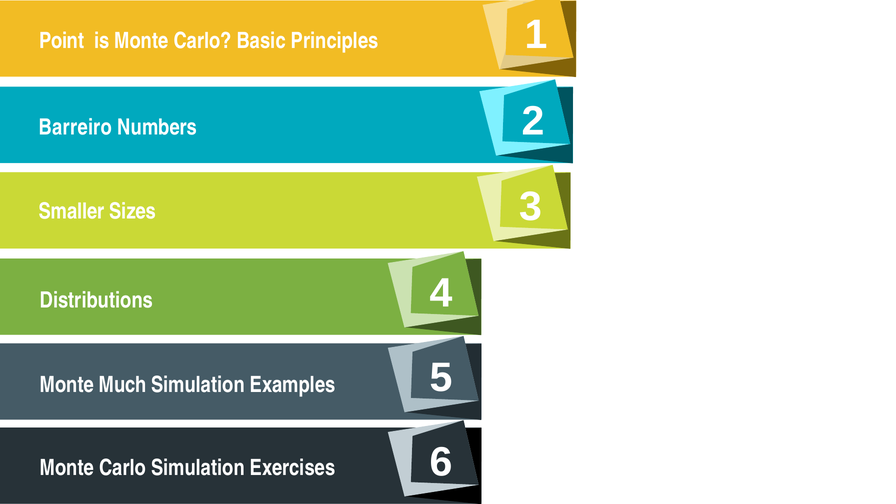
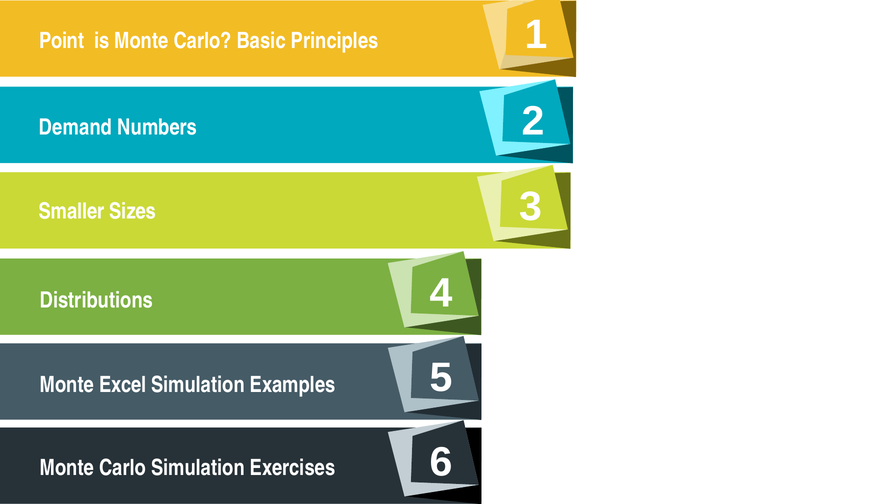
Barreiro: Barreiro -> Demand
Much: Much -> Excel
